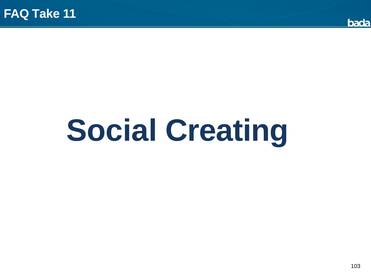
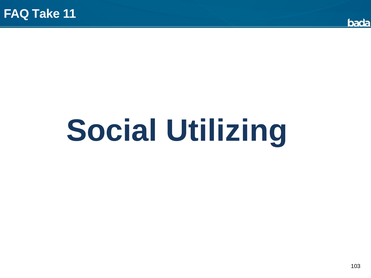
Creating: Creating -> Utilizing
